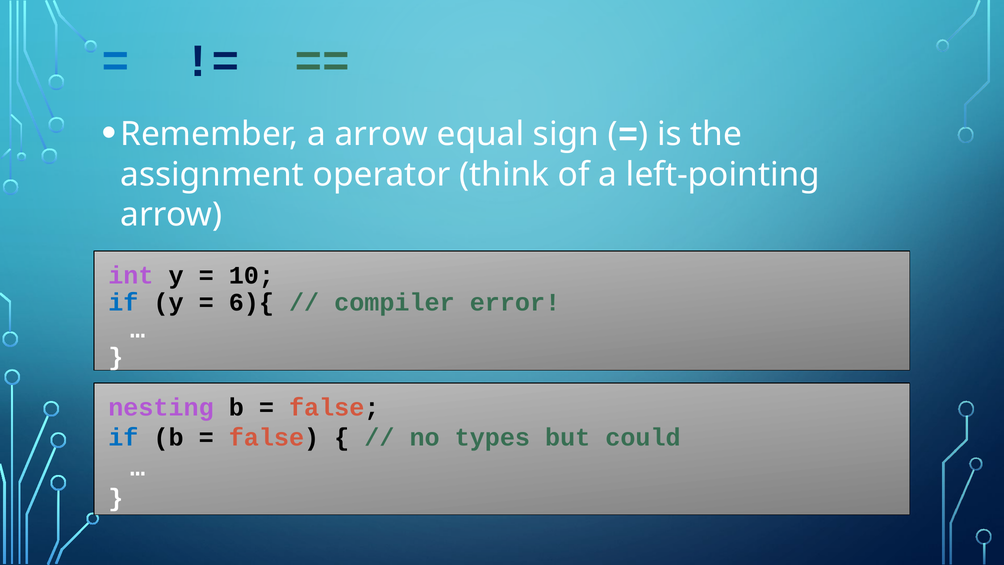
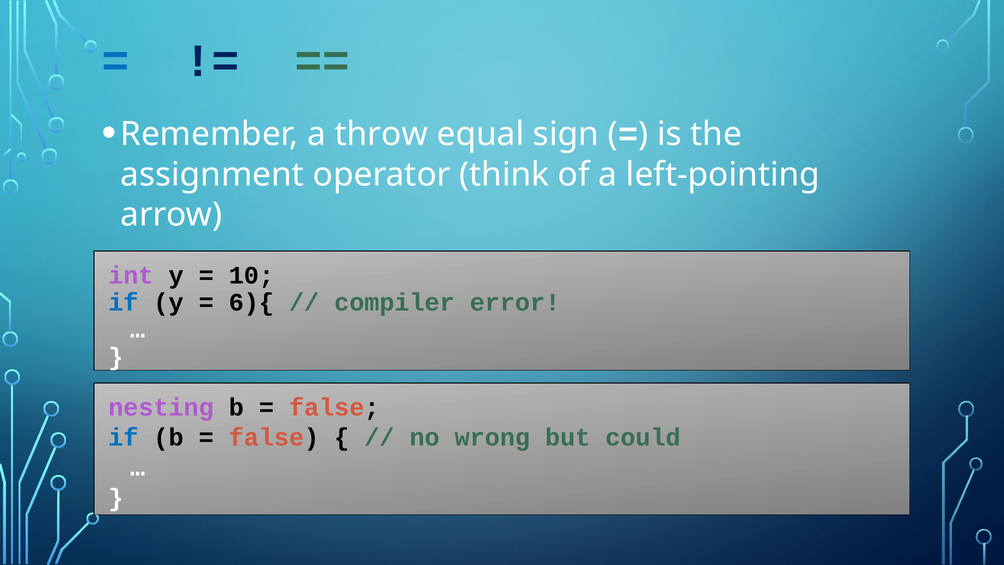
a arrow: arrow -> throw
types: types -> wrong
